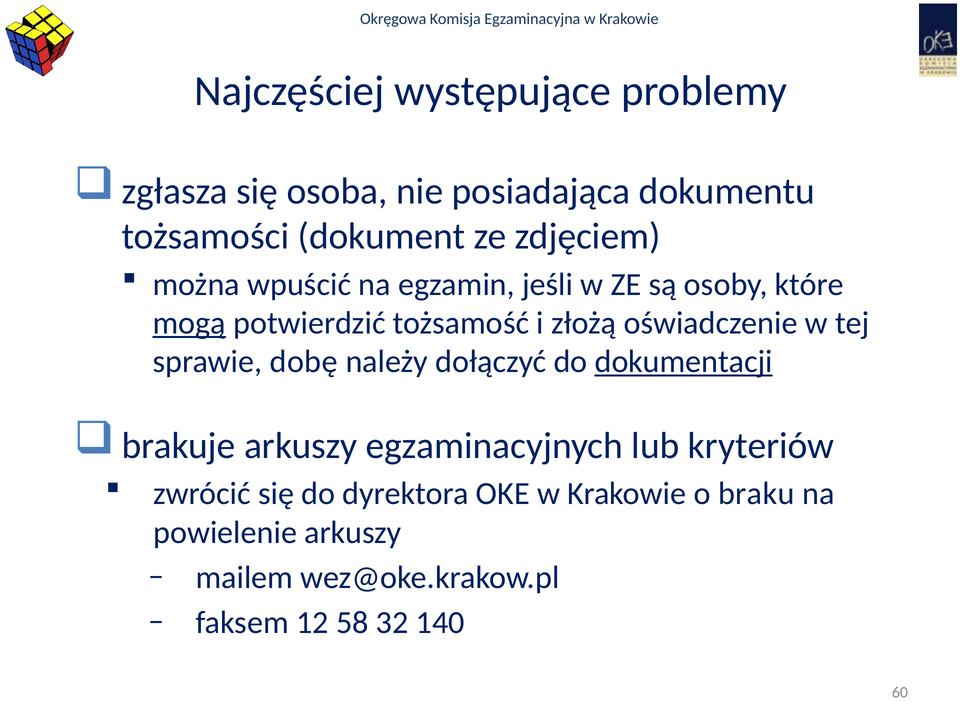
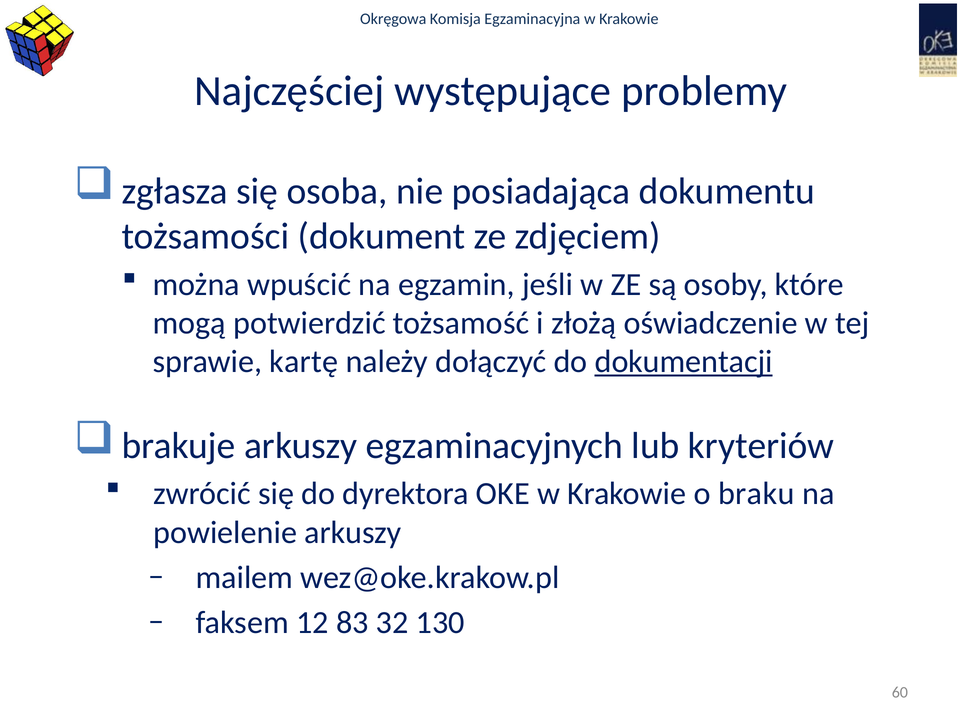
mogą underline: present -> none
dobę: dobę -> kartę
58: 58 -> 83
140: 140 -> 130
